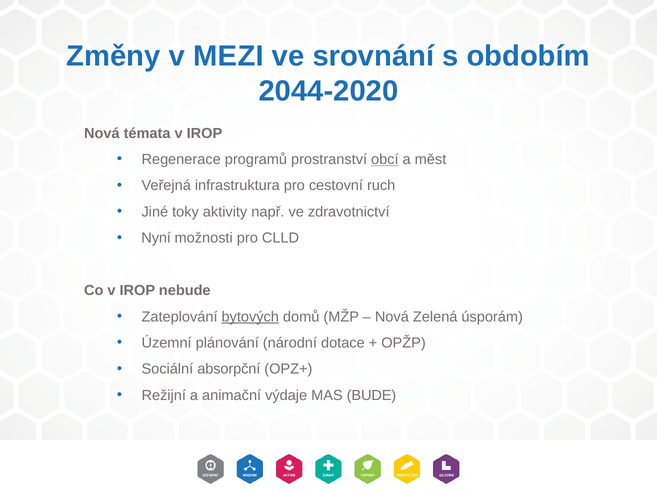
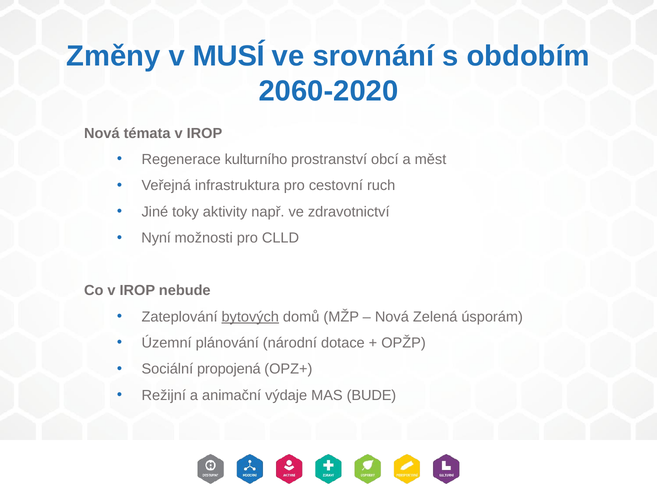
MEZI: MEZI -> MUSÍ
2044-2020: 2044-2020 -> 2060-2020
programů: programů -> kulturního
obcí underline: present -> none
absorpční: absorpční -> propojená
